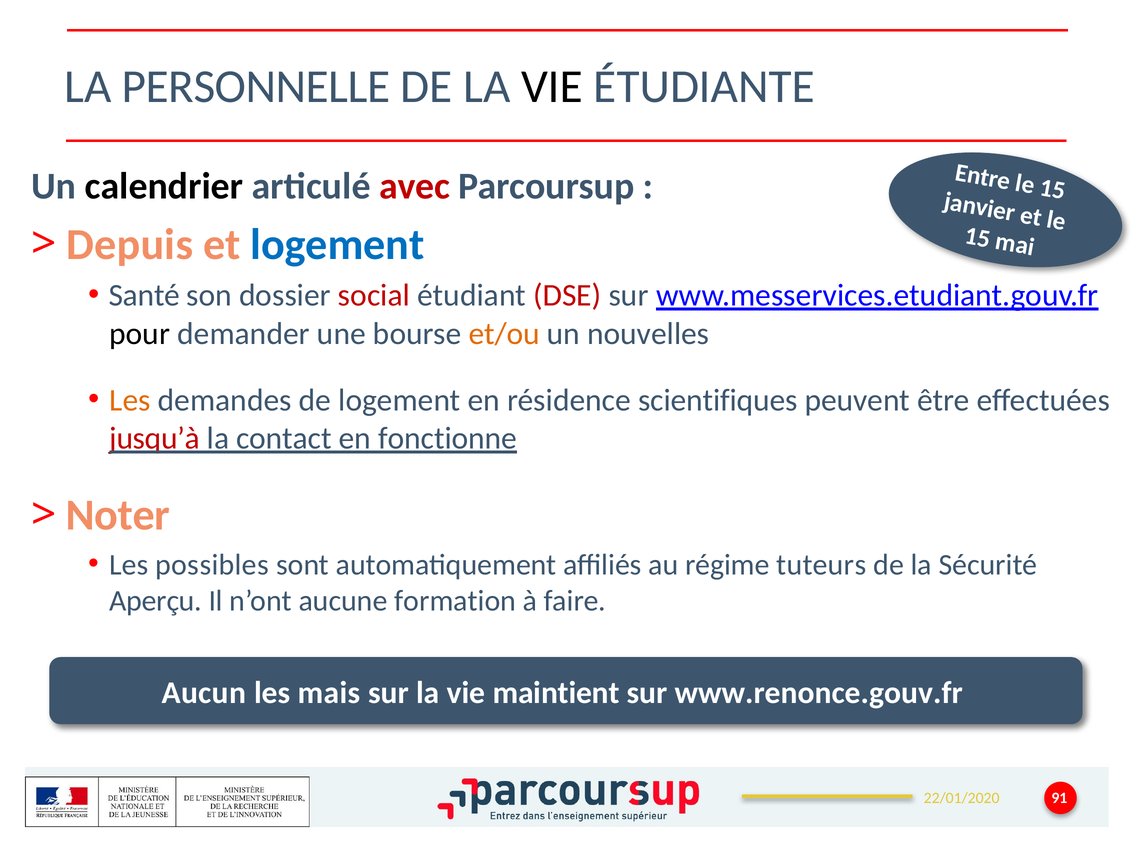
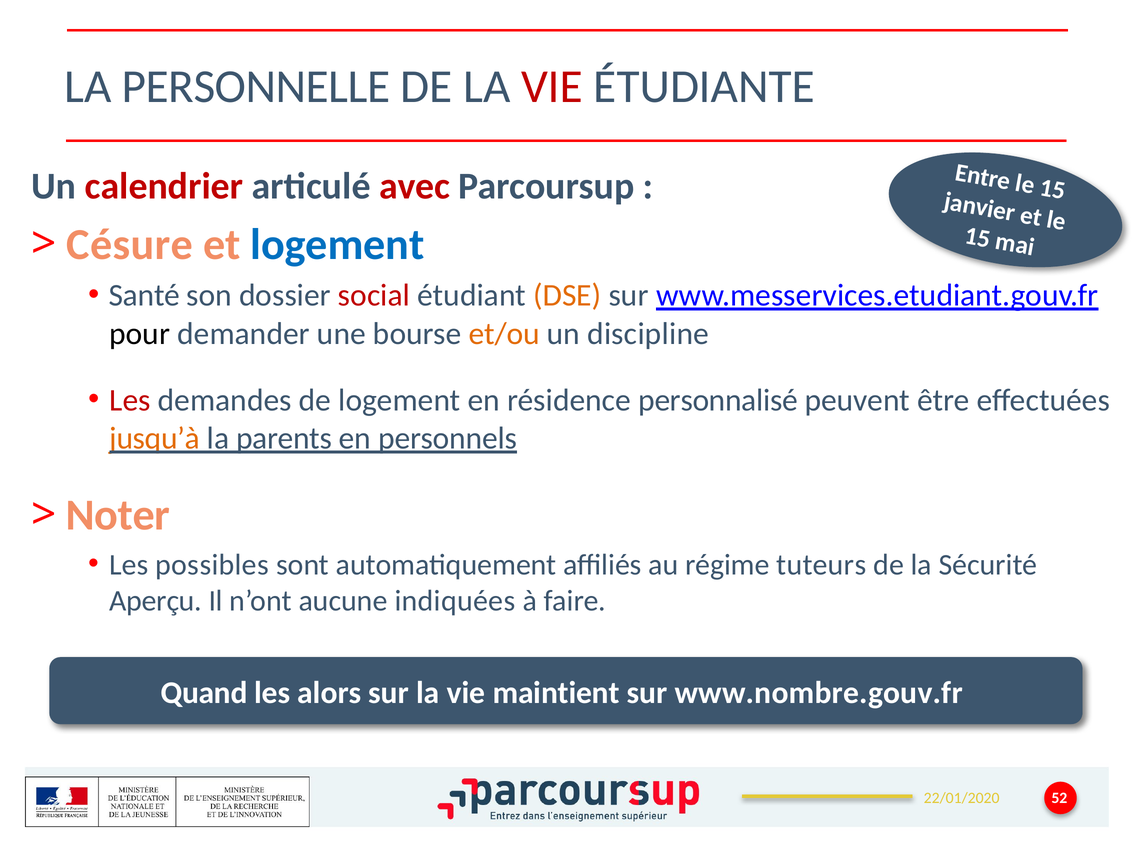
VIE at (552, 87) colour: black -> red
calendrier colour: black -> red
Depuis: Depuis -> Césure
DSE colour: red -> orange
nouvelles: nouvelles -> discipline
Les at (130, 400) colour: orange -> red
scientifiques: scientifiques -> personnalisé
jusqu’à colour: red -> orange
contact: contact -> parents
fonctionne: fonctionne -> personnels
formation: formation -> indiquées
Aucun: Aucun -> Quand
mais: mais -> alors
www.renonce.gouv.fr: www.renonce.gouv.fr -> www.nombre.gouv.fr
91: 91 -> 52
